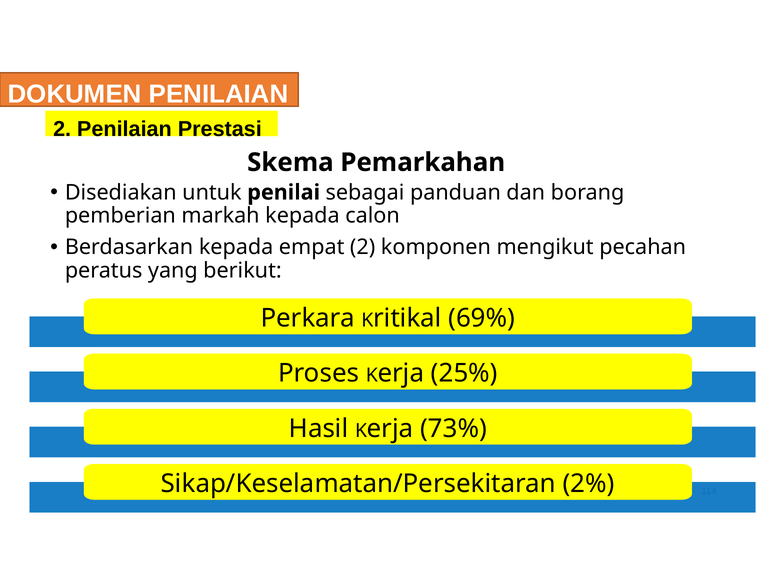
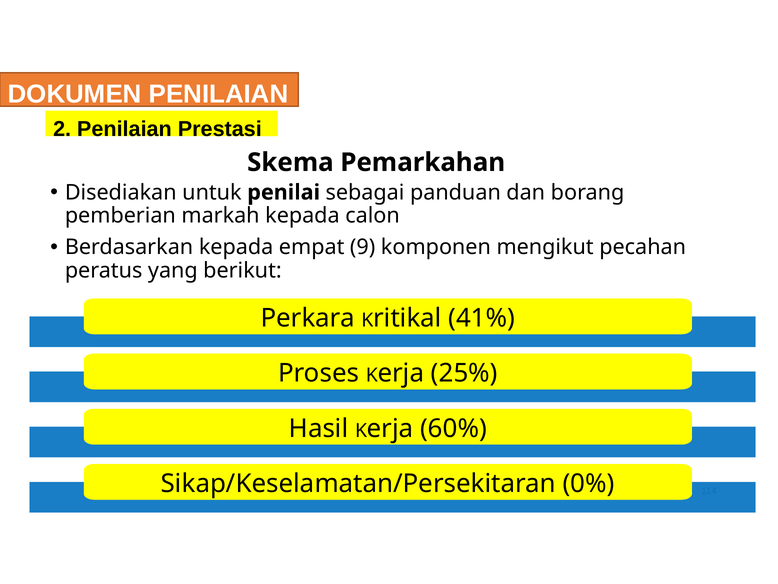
empat 2: 2 -> 9
69%: 69% -> 41%
73%: 73% -> 60%
2%: 2% -> 0%
